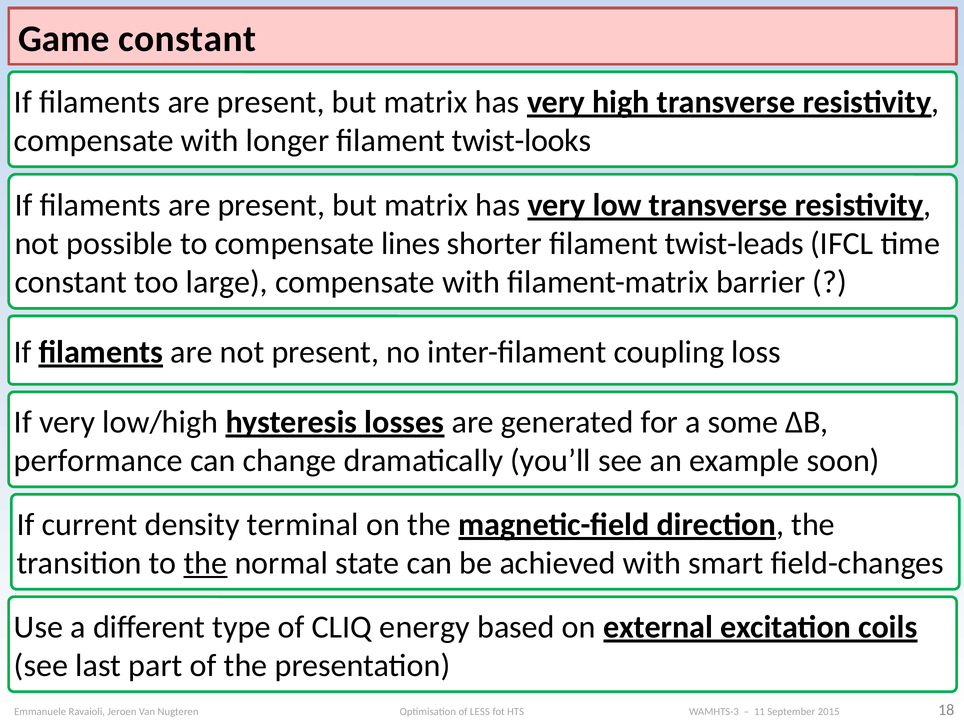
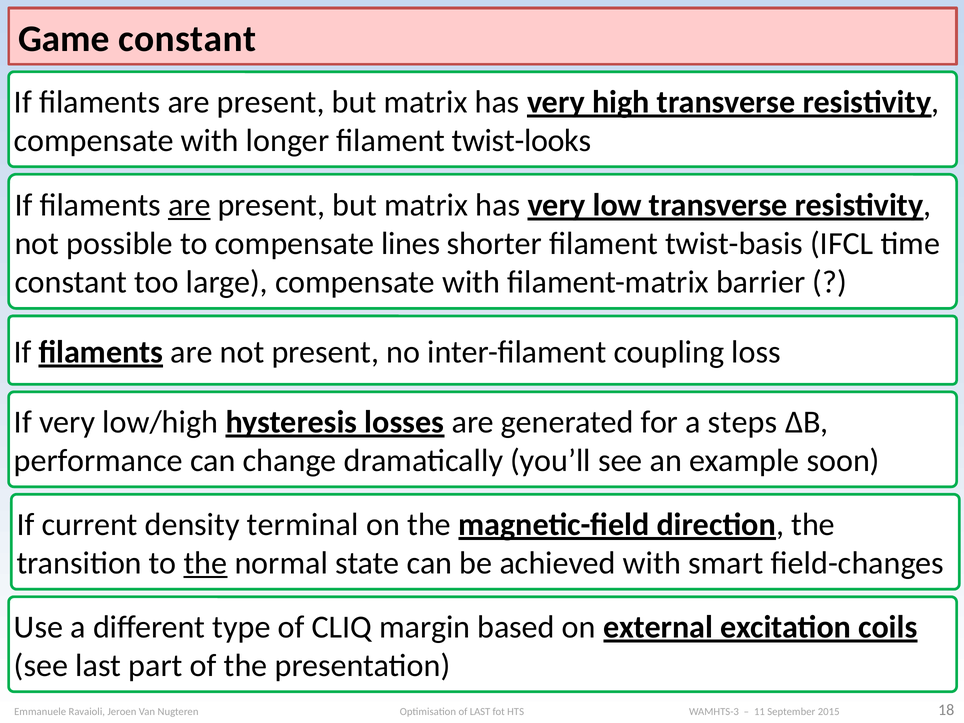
are at (189, 205) underline: none -> present
twist-leads: twist-leads -> twist-basis
some: some -> steps
energy: energy -> margin
of LESS: LESS -> LAST
